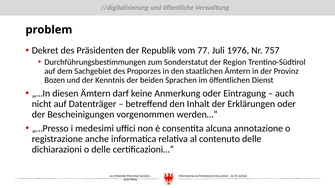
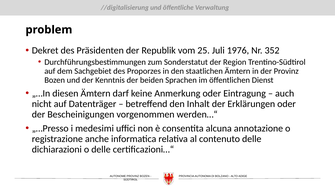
77: 77 -> 25
757: 757 -> 352
